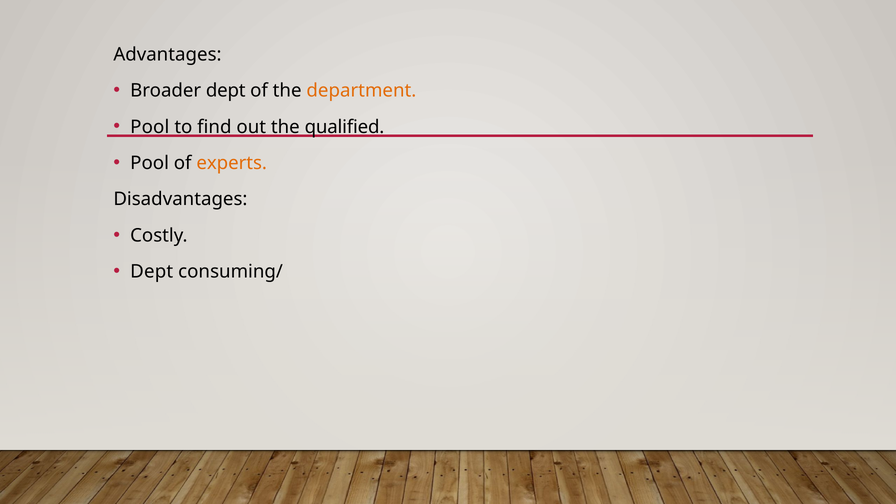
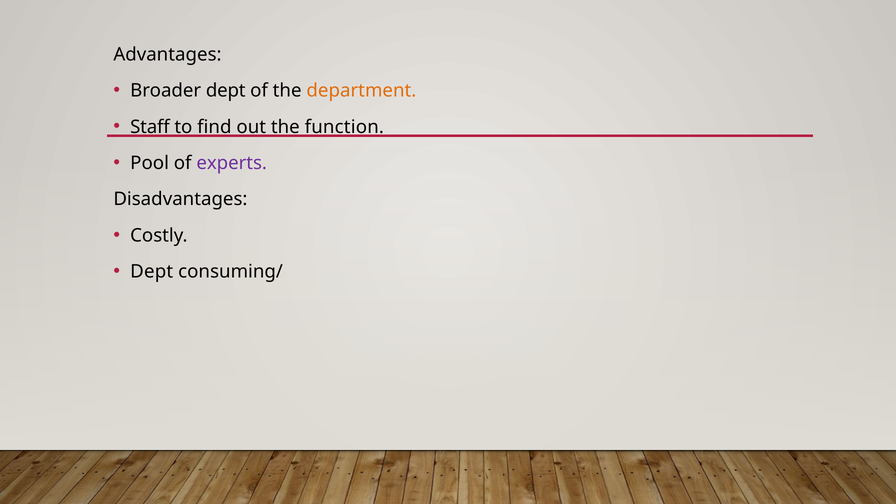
Pool at (150, 127): Pool -> Staff
qualified: qualified -> function
experts colour: orange -> purple
